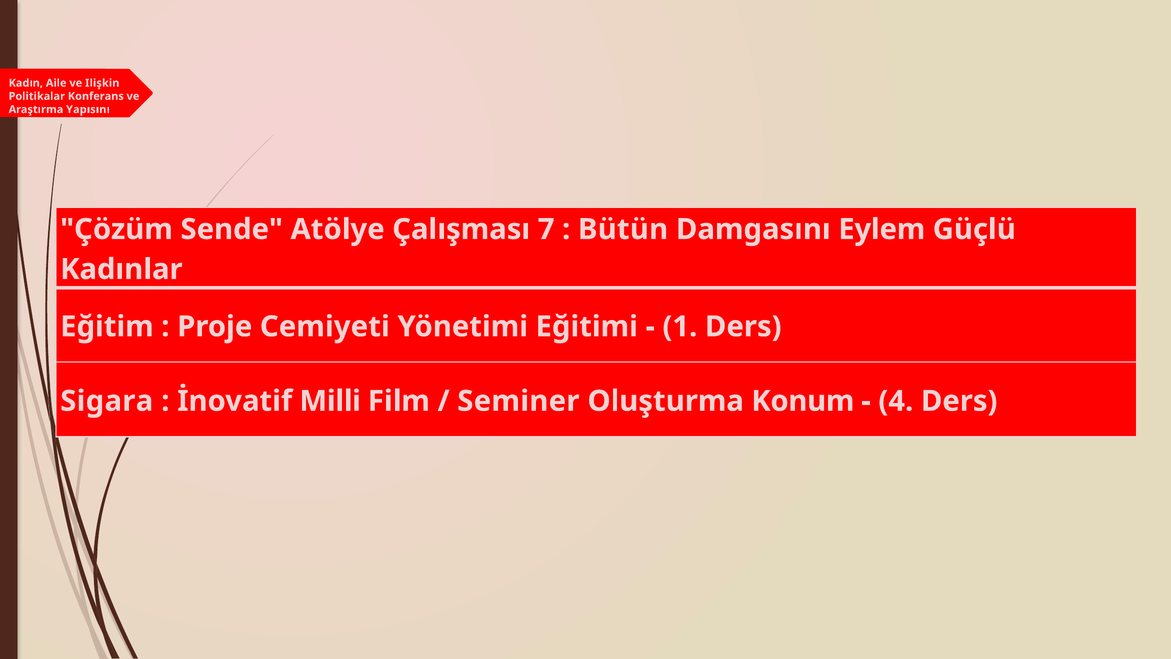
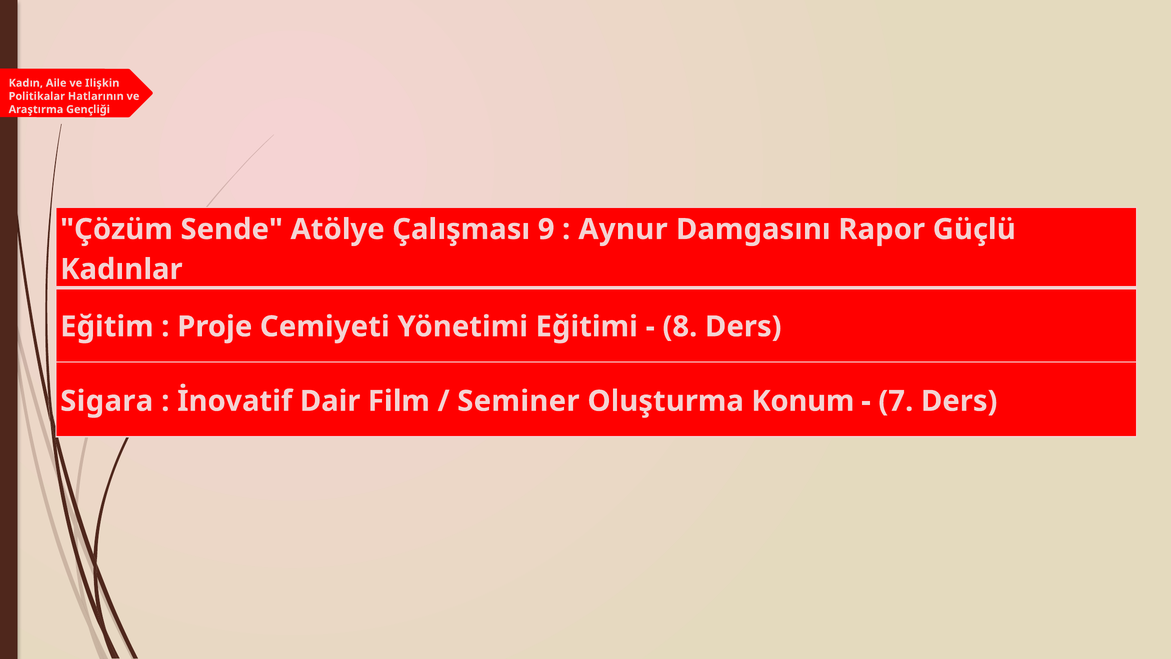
Konferans: Konferans -> Hatlarının
Yapısını: Yapısını -> Gençliği
7: 7 -> 9
Bütün: Bütün -> Aynur
Eylem: Eylem -> Rapor
1: 1 -> 8
Milli: Milli -> Dair
4: 4 -> 7
